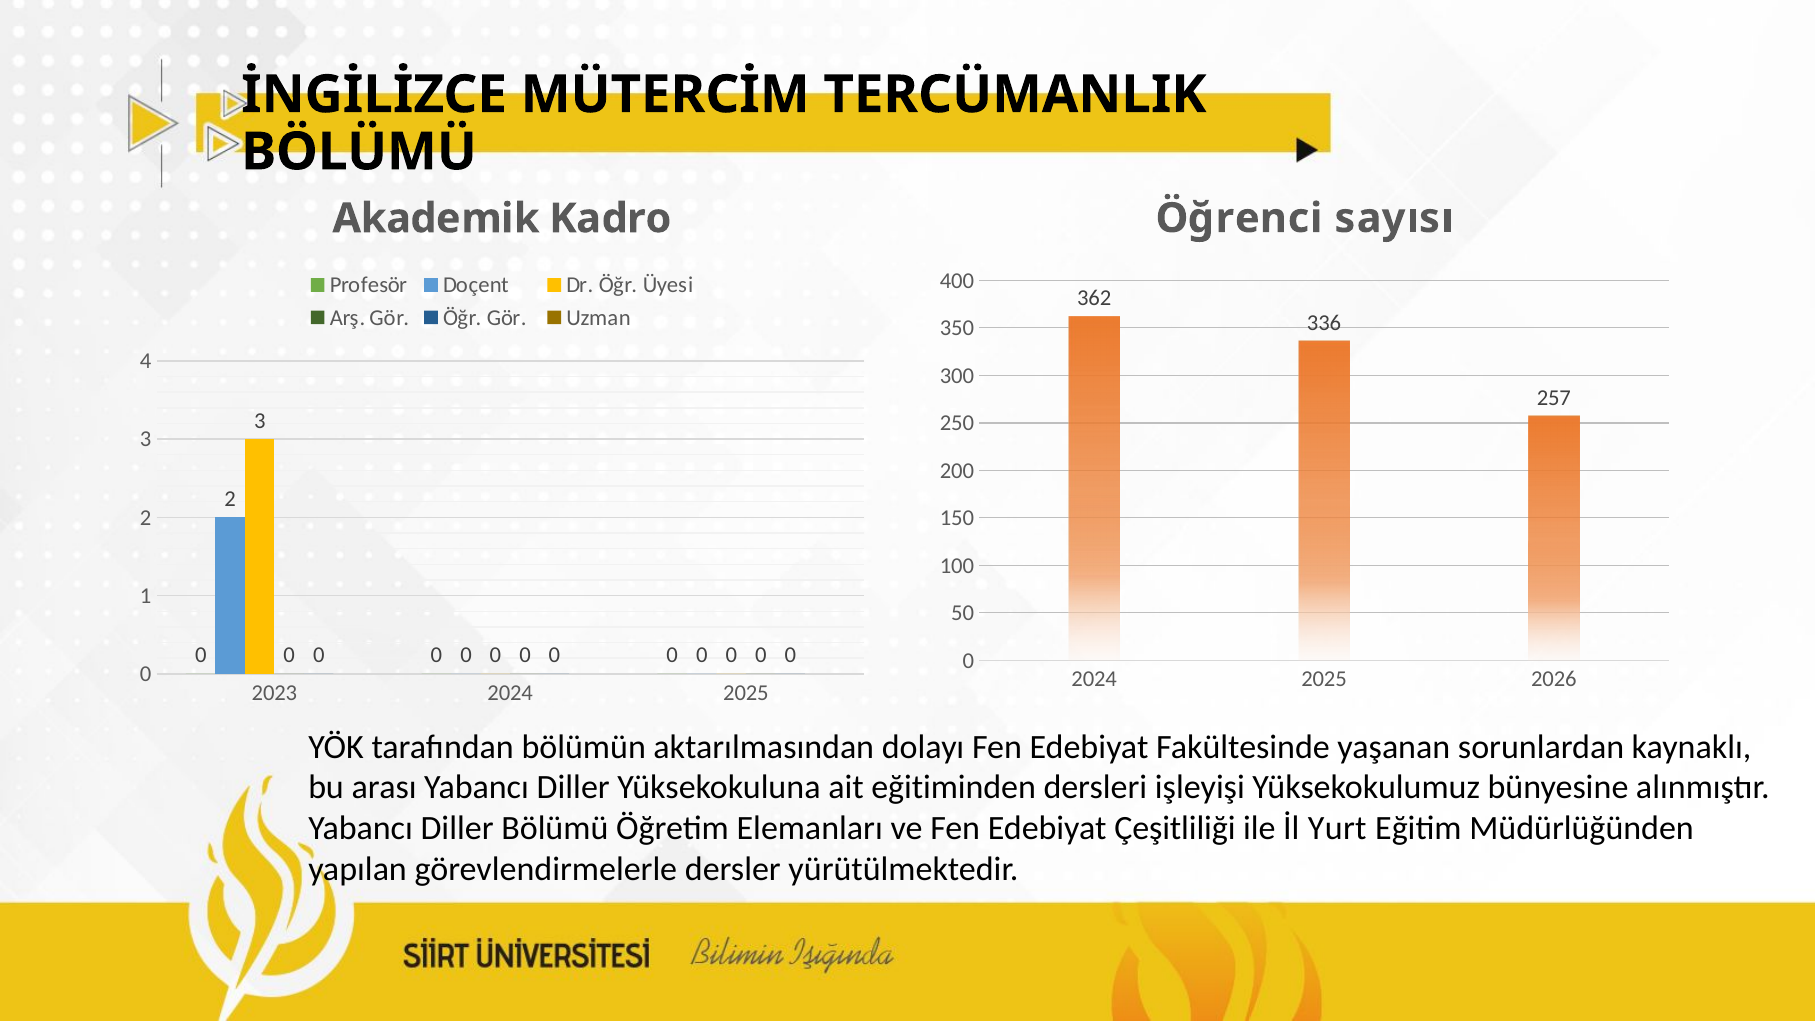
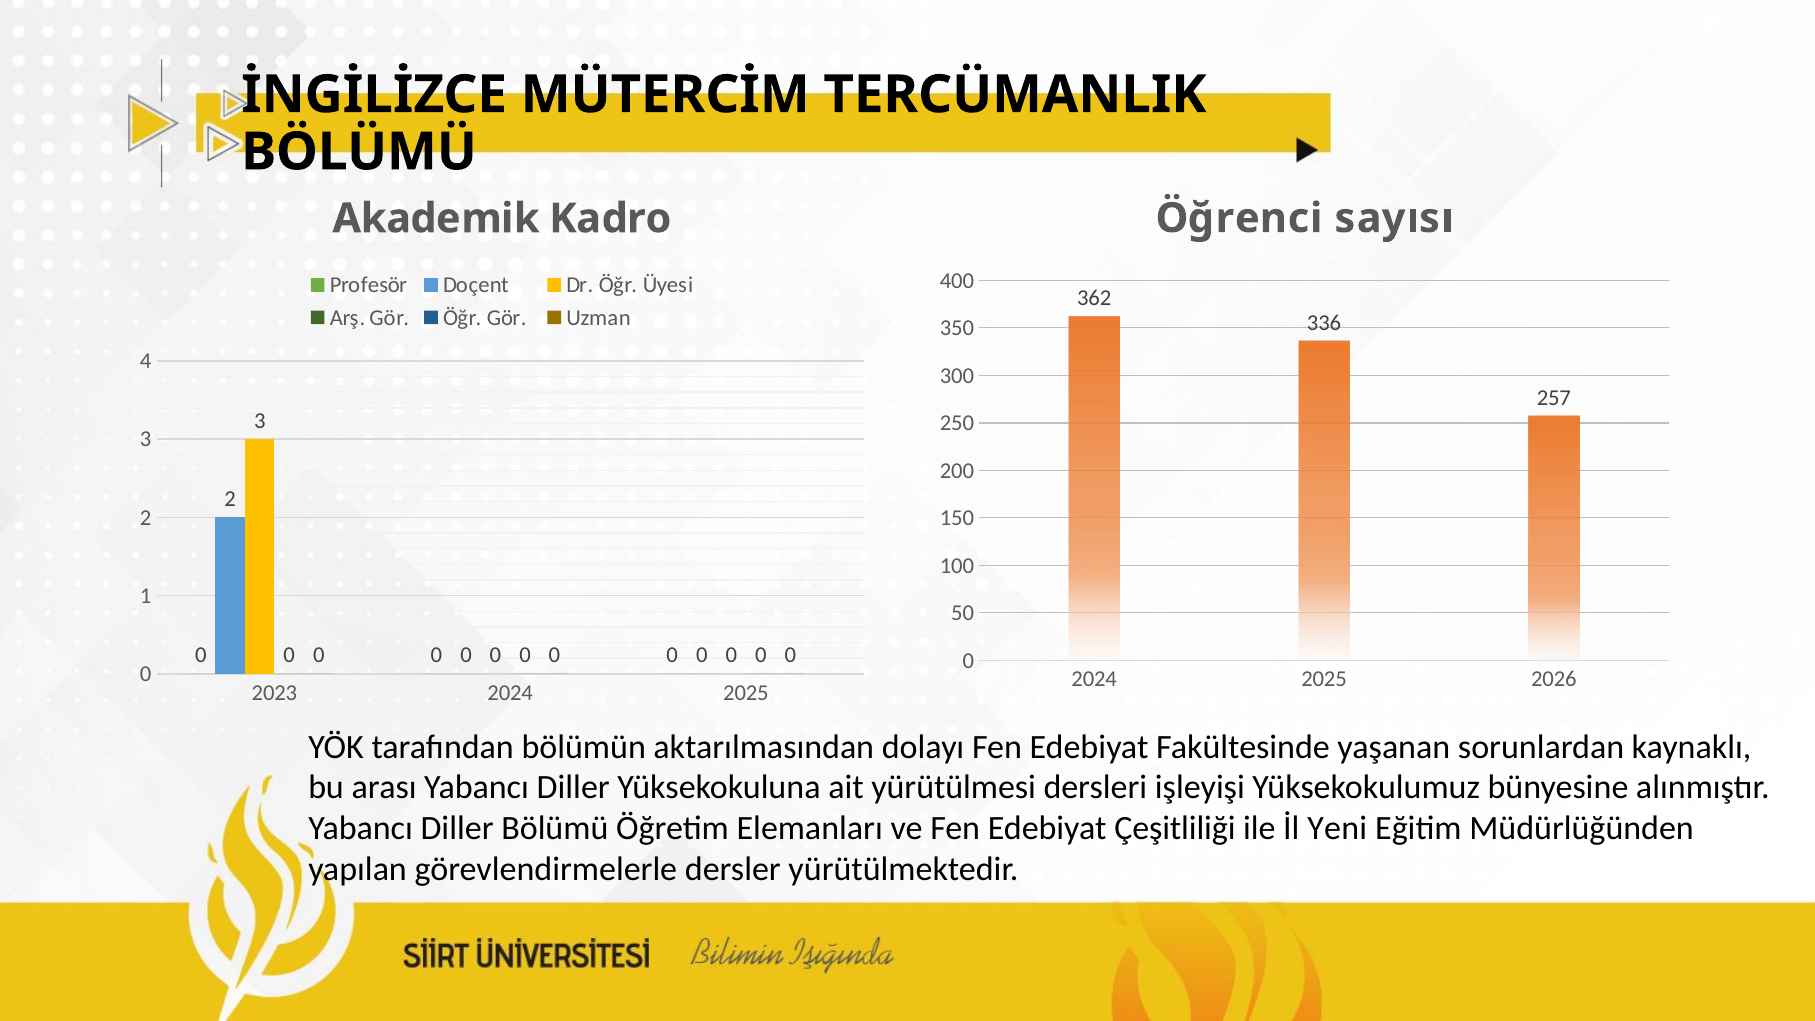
eğitiminden: eğitiminden -> yürütülmesi
Yurt: Yurt -> Yeni
